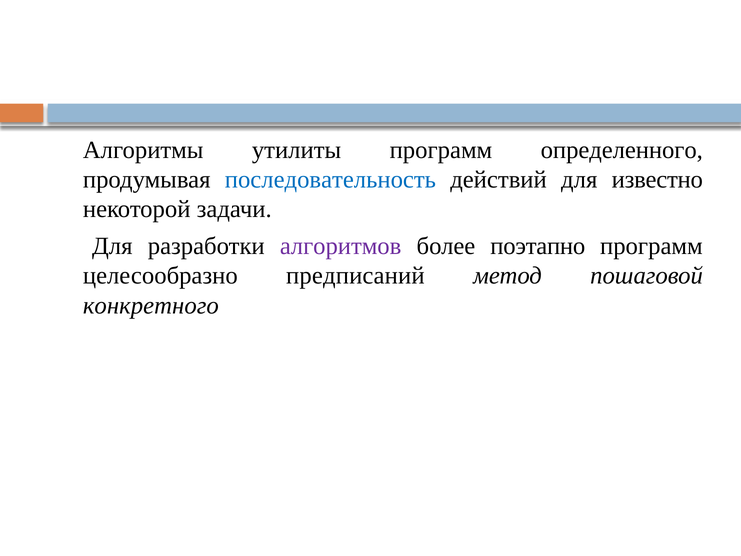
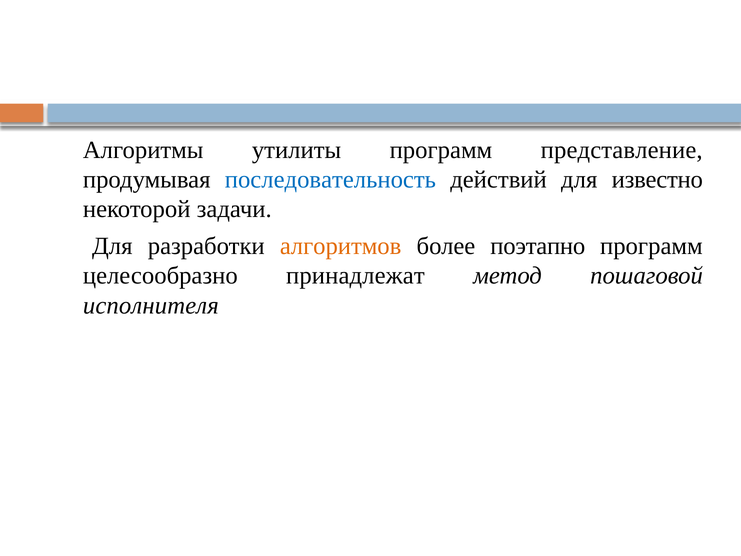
определенного: определенного -> представление
алгоритмов colour: purple -> orange
предписаний: предписаний -> принадлежат
конкретного: конкретного -> исполнителя
